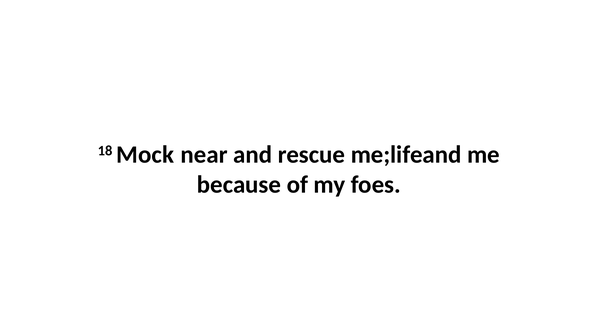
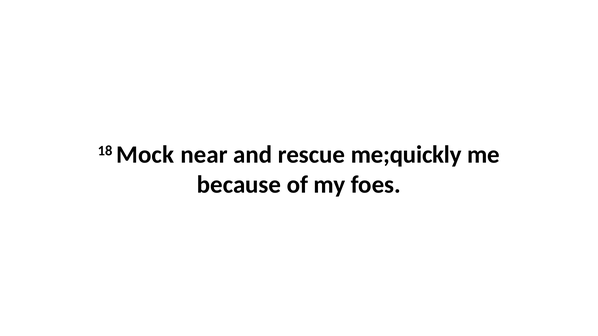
me;lifeand: me;lifeand -> me;quickly
